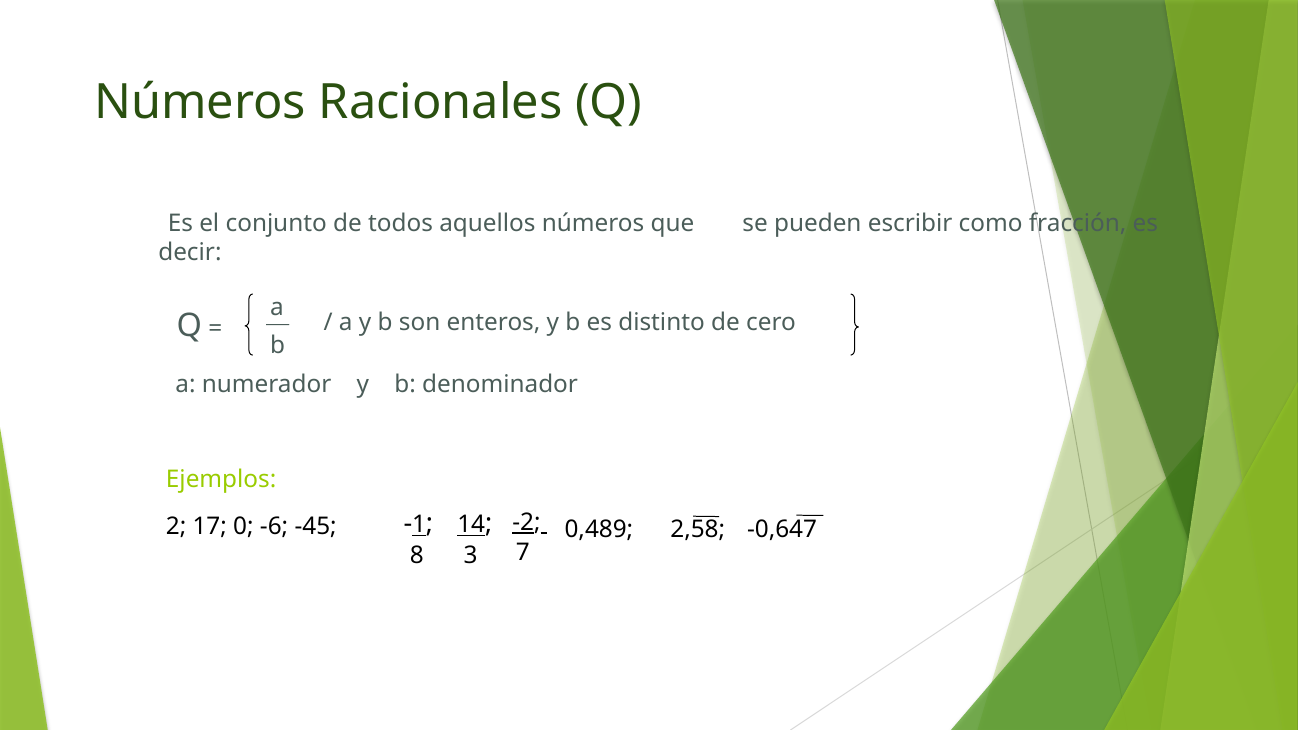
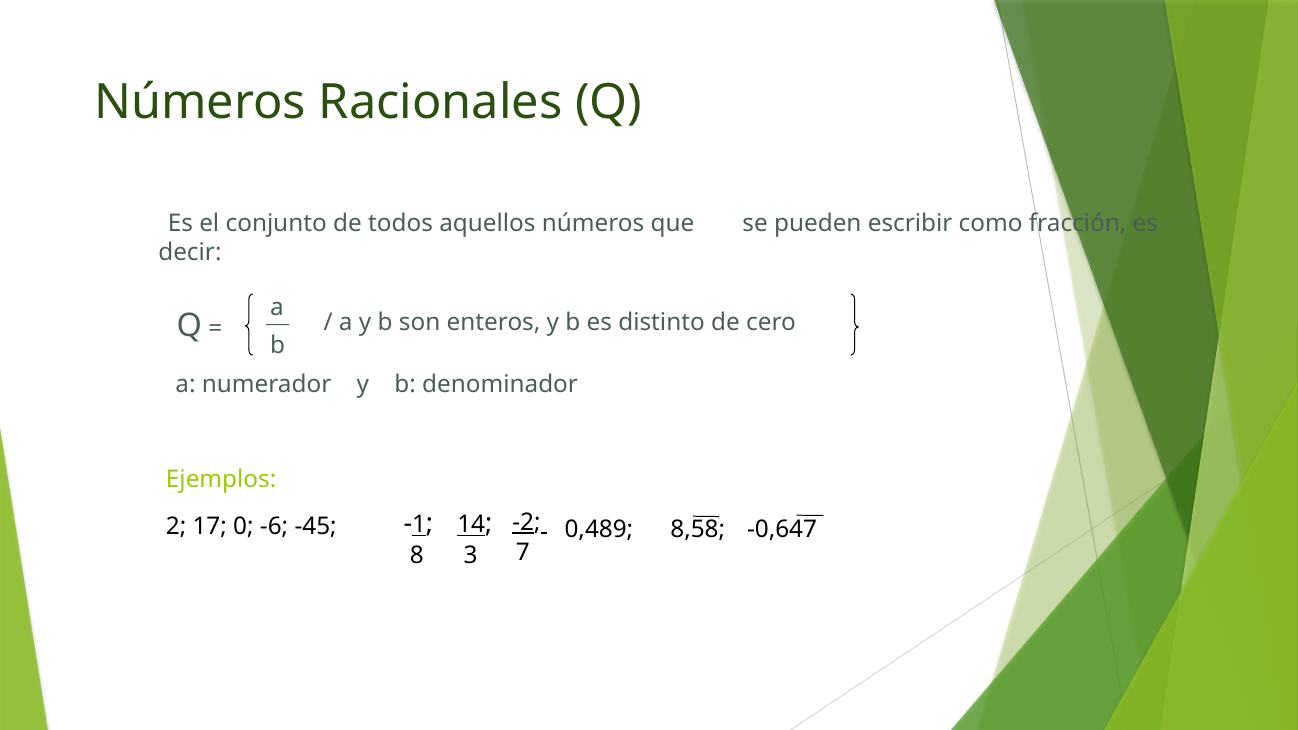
2,58: 2,58 -> 8,58
